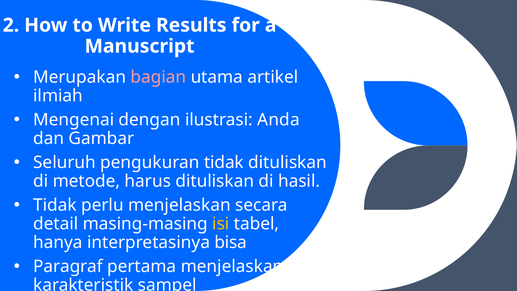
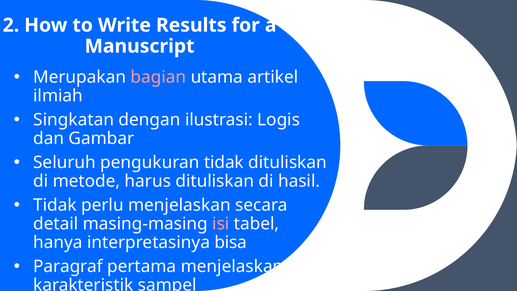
Mengenai: Mengenai -> Singkatan
Anda: Anda -> Logis
isi colour: yellow -> pink
